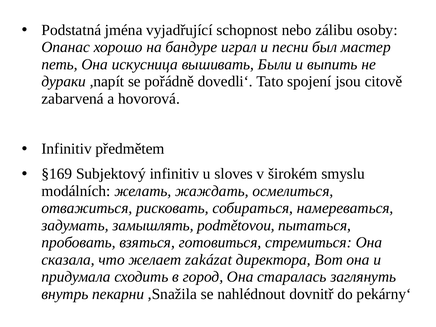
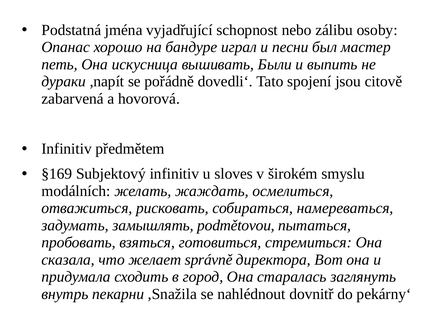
zakázat: zakázat -> správně
